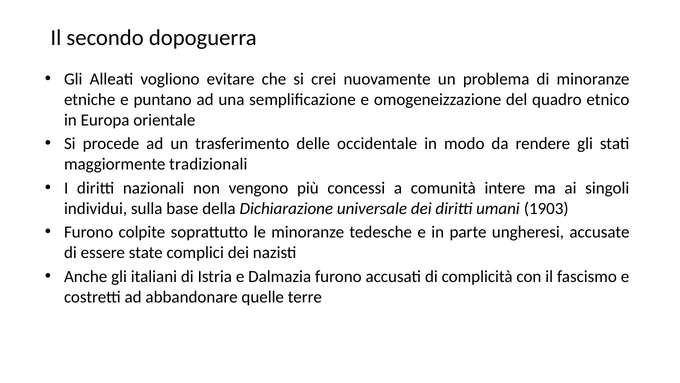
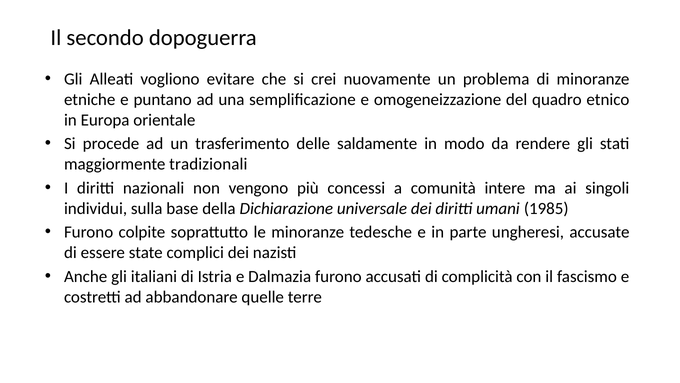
occidentale: occidentale -> saldamente
1903: 1903 -> 1985
